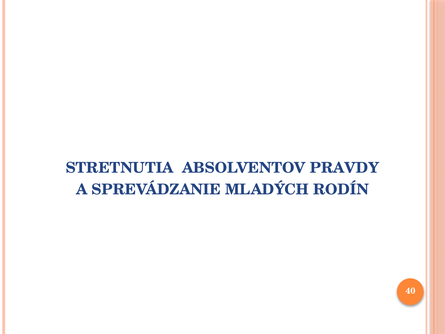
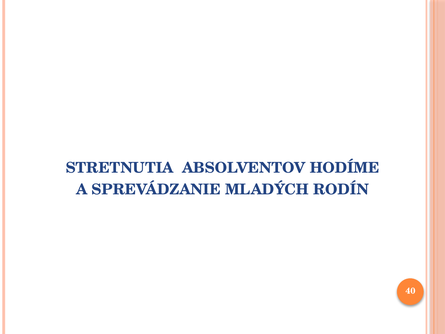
PRAVDY: PRAVDY -> HODÍME
